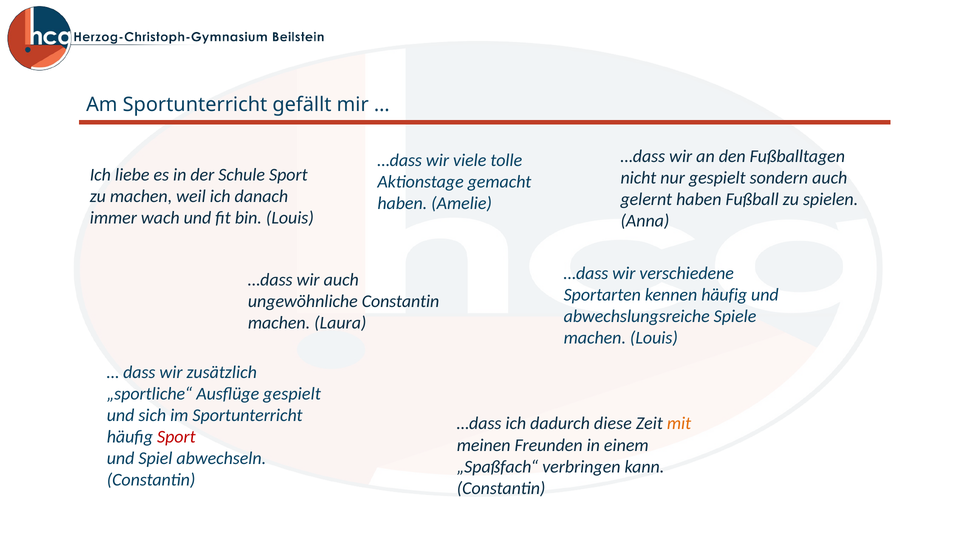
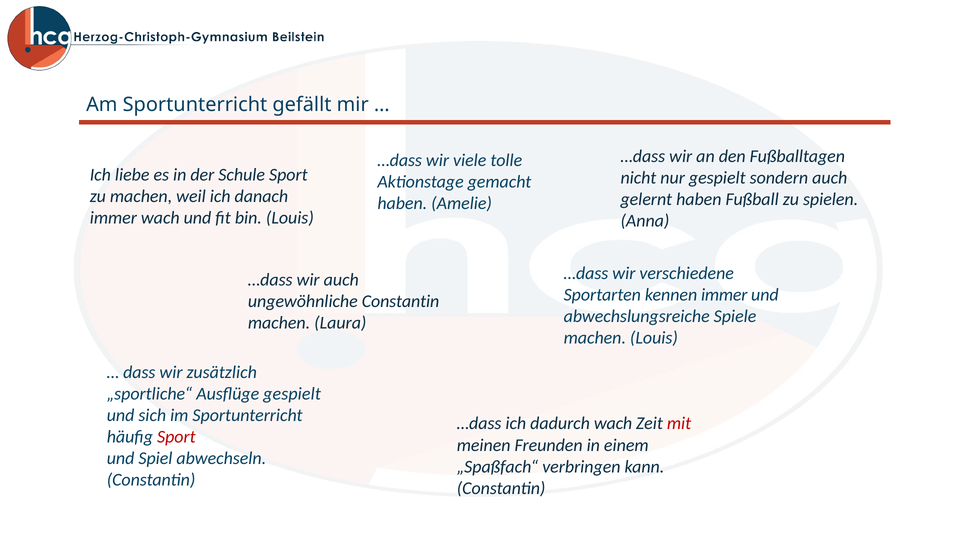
kennen häufig: häufig -> immer
dadurch diese: diese -> wach
mit colour: orange -> red
